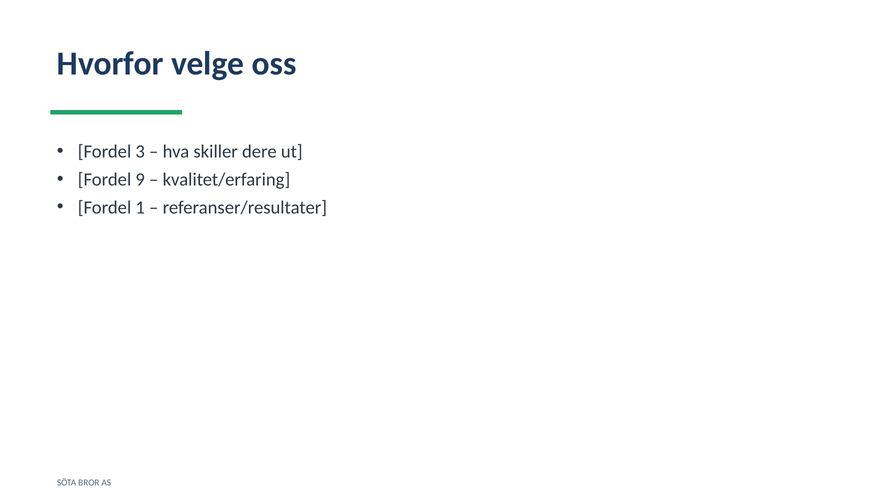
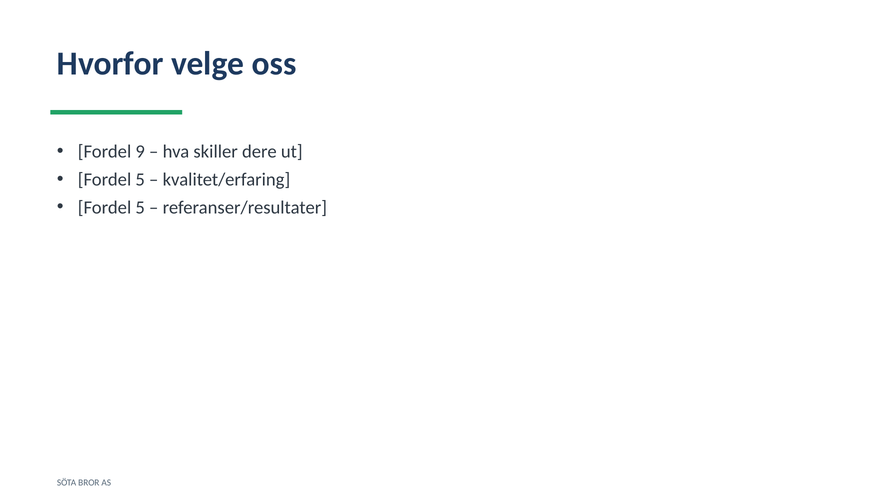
3: 3 -> 9
9 at (140, 179): 9 -> 5
1 at (140, 207): 1 -> 5
